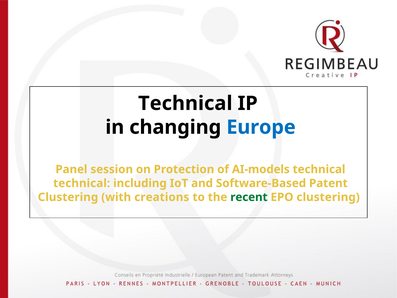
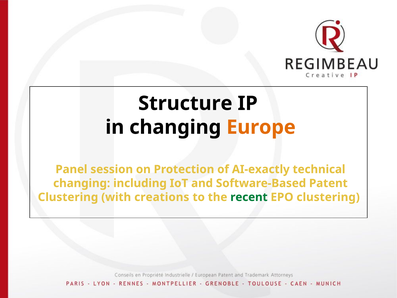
Technical at (185, 103): Technical -> Structure
Europe colour: blue -> orange
AI-models: AI-models -> AI-exactly
technical at (82, 183): technical -> changing
